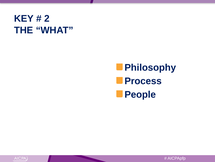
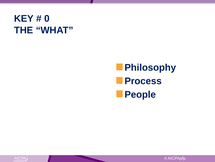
2: 2 -> 0
